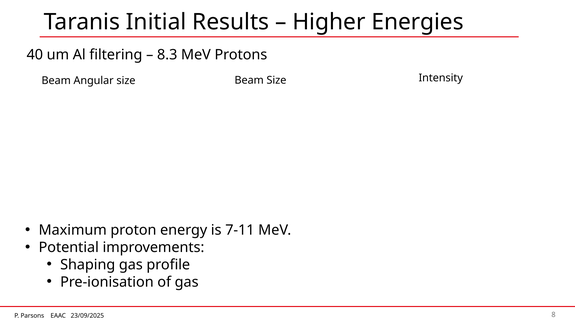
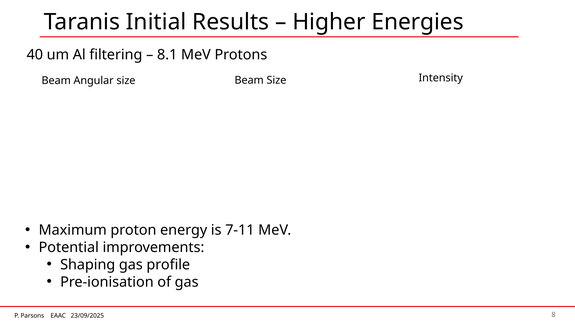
8.3: 8.3 -> 8.1
